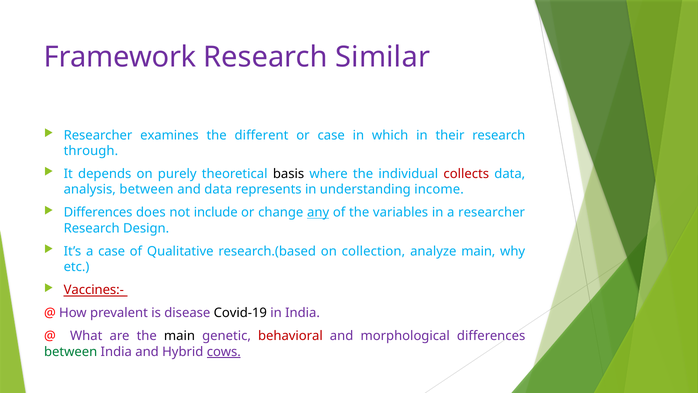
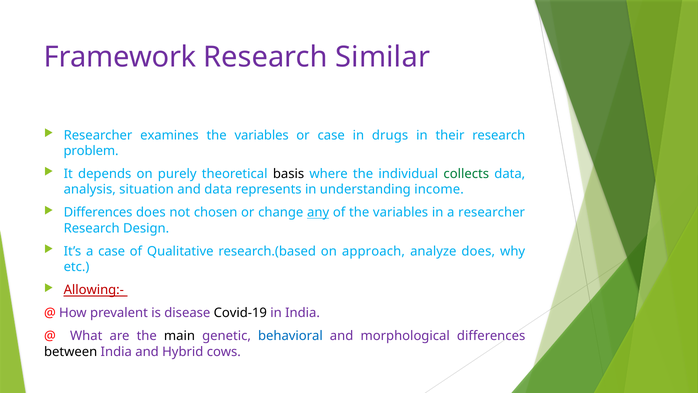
different at (262, 135): different -> variables
which: which -> drugs
through: through -> problem
collects colour: red -> green
analysis between: between -> situation
include: include -> chosen
collection: collection -> approach
analyze main: main -> does
Vaccines:-: Vaccines:- -> Allowing:-
behavioral colour: red -> blue
between at (71, 351) colour: green -> black
cows underline: present -> none
